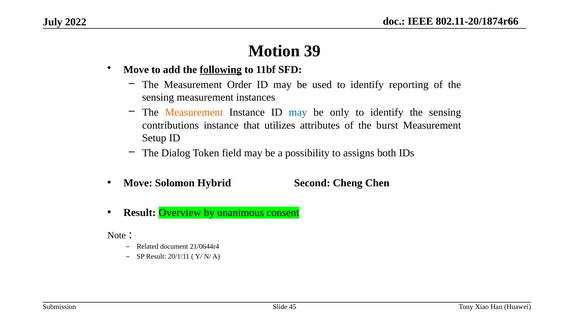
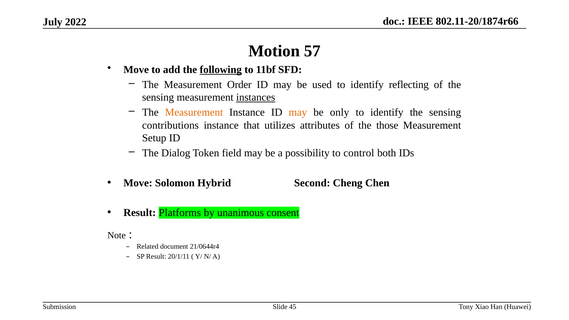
39: 39 -> 57
reporting: reporting -> reflecting
instances underline: none -> present
may at (298, 112) colour: blue -> orange
burst: burst -> those
assigns: assigns -> control
Overview: Overview -> Platforms
